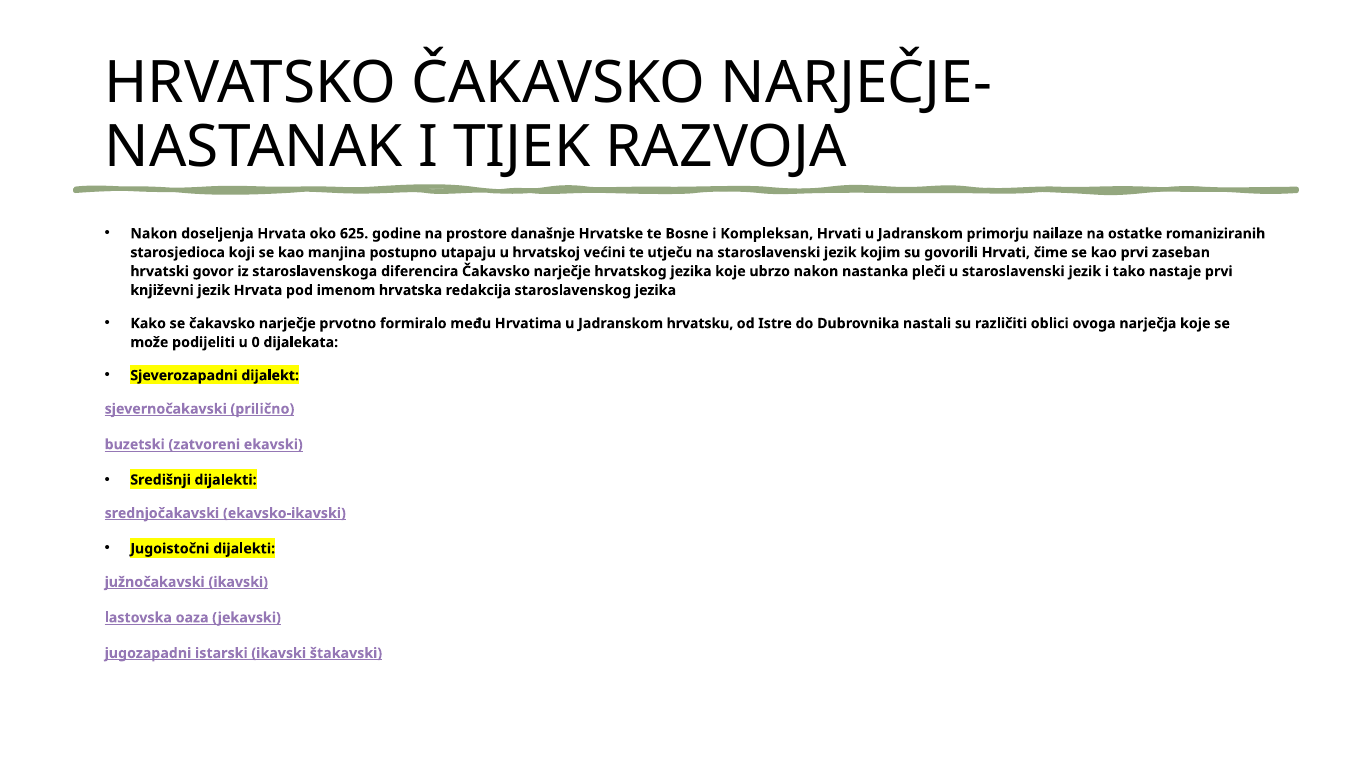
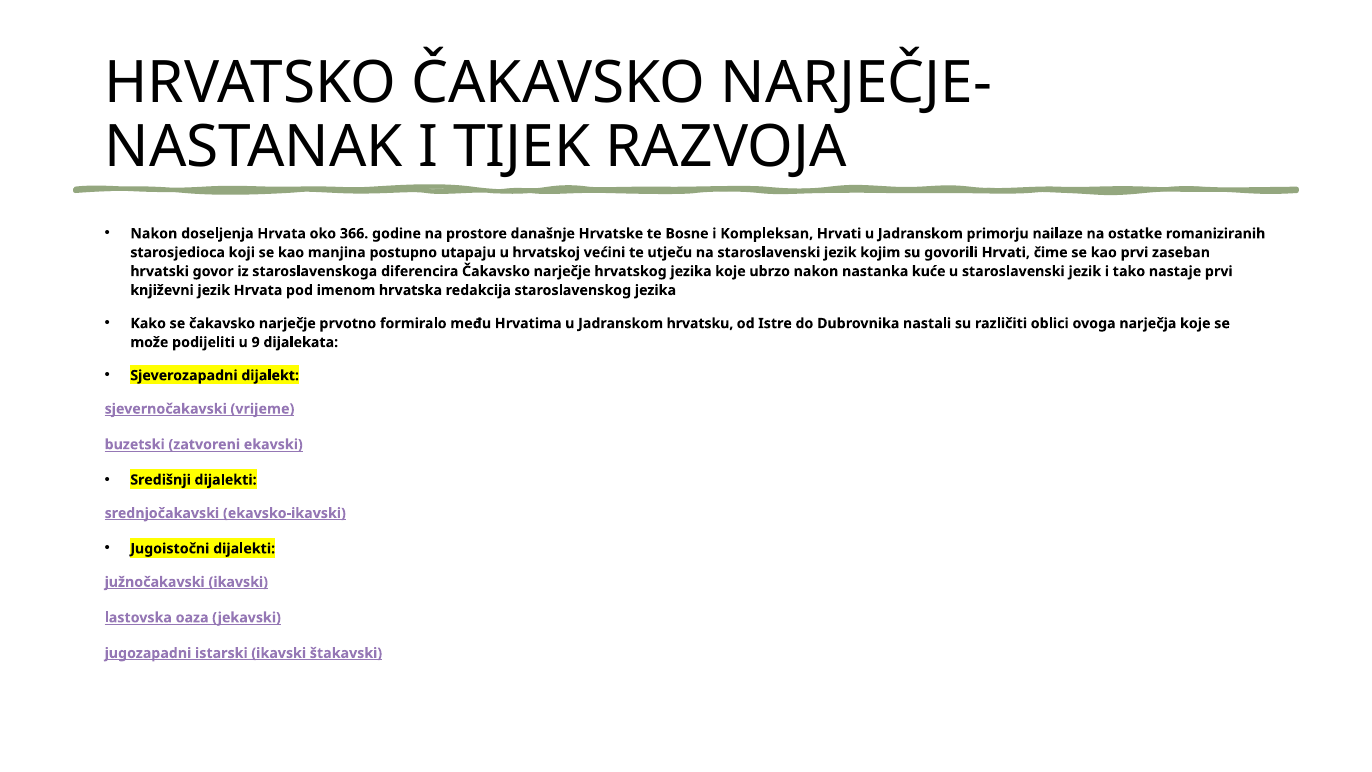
625: 625 -> 366
pleči: pleči -> kuće
0: 0 -> 9
prilično: prilično -> vrijeme
